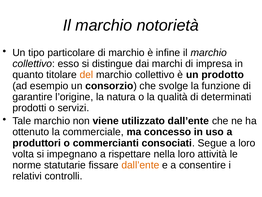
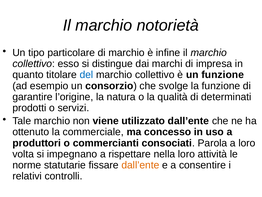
del colour: orange -> blue
un prodotto: prodotto -> funzione
Segue: Segue -> Parola
